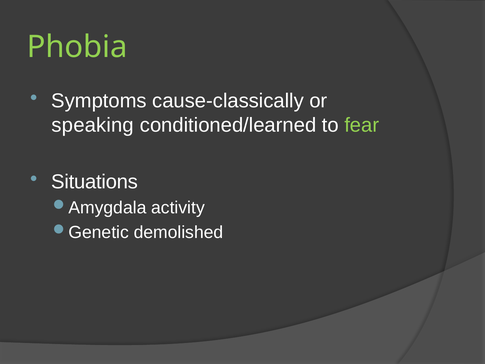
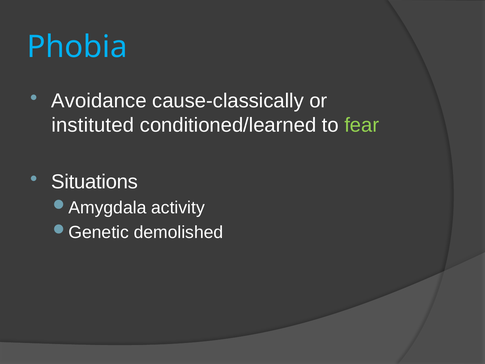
Phobia colour: light green -> light blue
Symptoms: Symptoms -> Avoidance
speaking: speaking -> instituted
